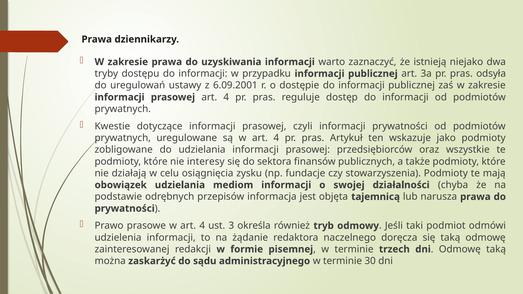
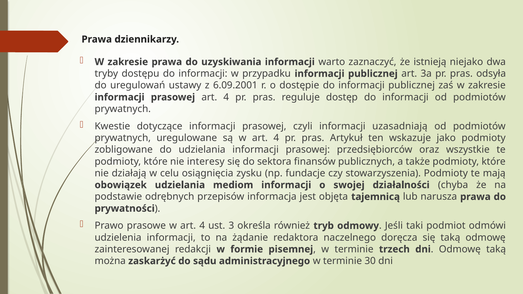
informacji prywatności: prywatności -> uzasadniają
